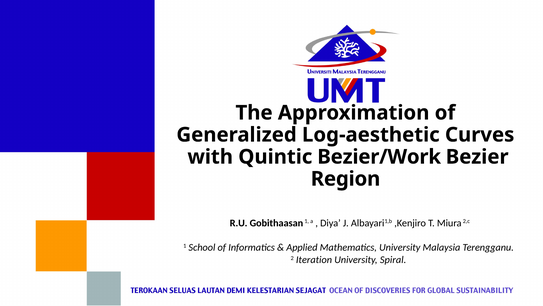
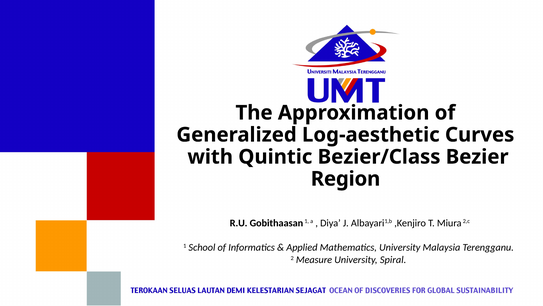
Bezier/Work: Bezier/Work -> Bezier/Class
Iteration: Iteration -> Measure
